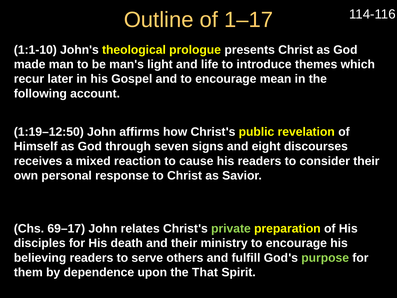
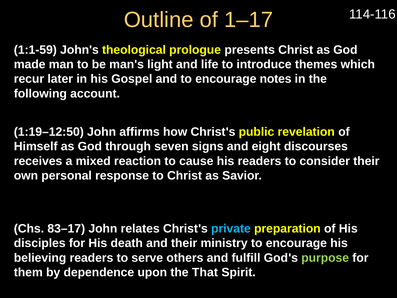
1:1-10: 1:1-10 -> 1:1-59
mean: mean -> notes
69–17: 69–17 -> 83–17
private colour: light green -> light blue
